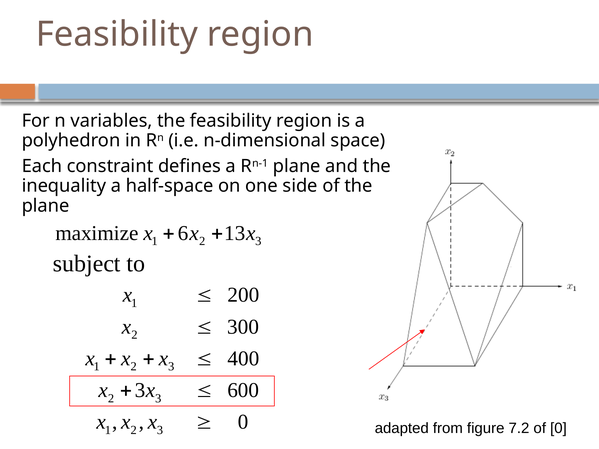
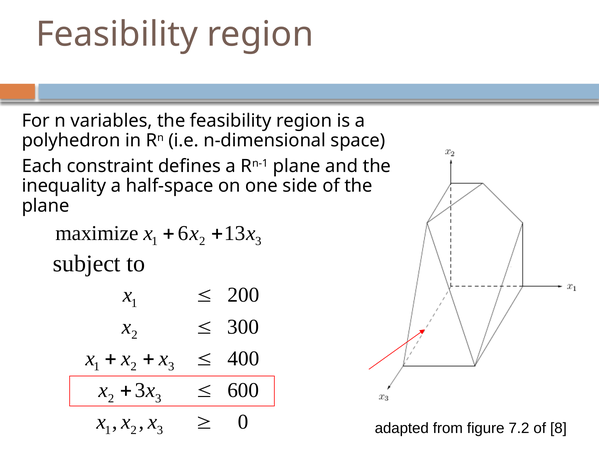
of 0: 0 -> 8
